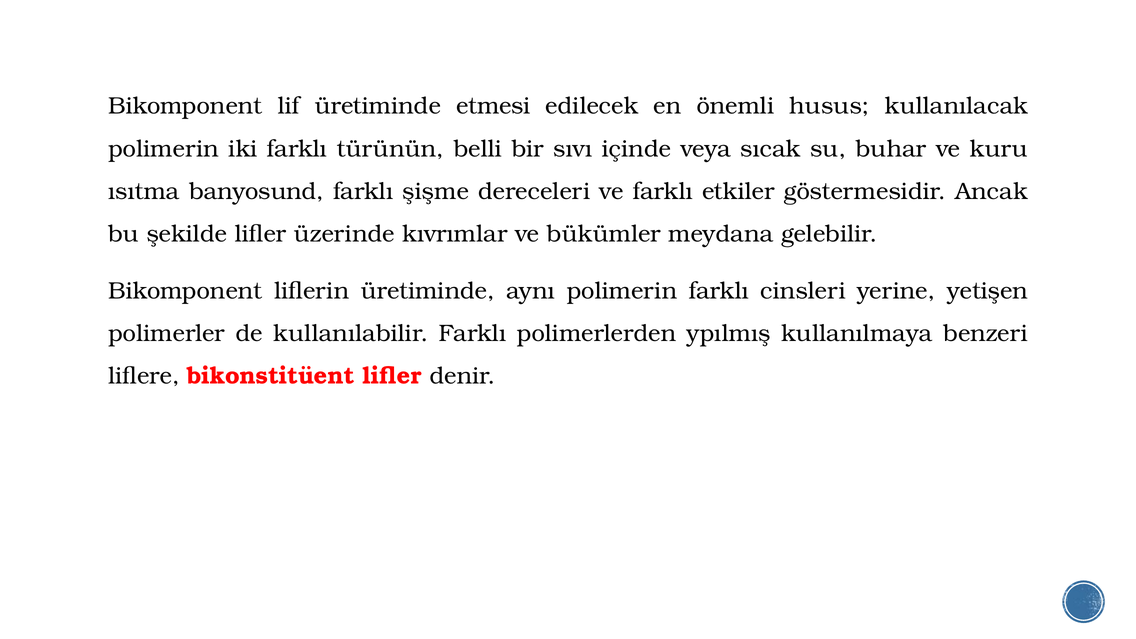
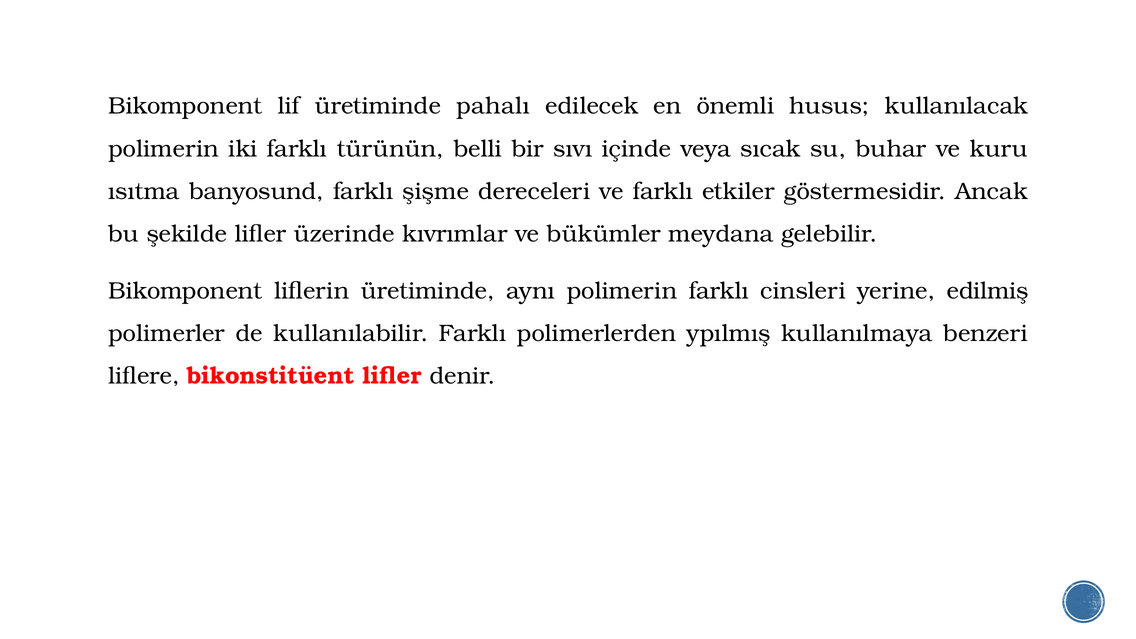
etmesi: etmesi -> pahalı
yetişen: yetişen -> edilmiş
